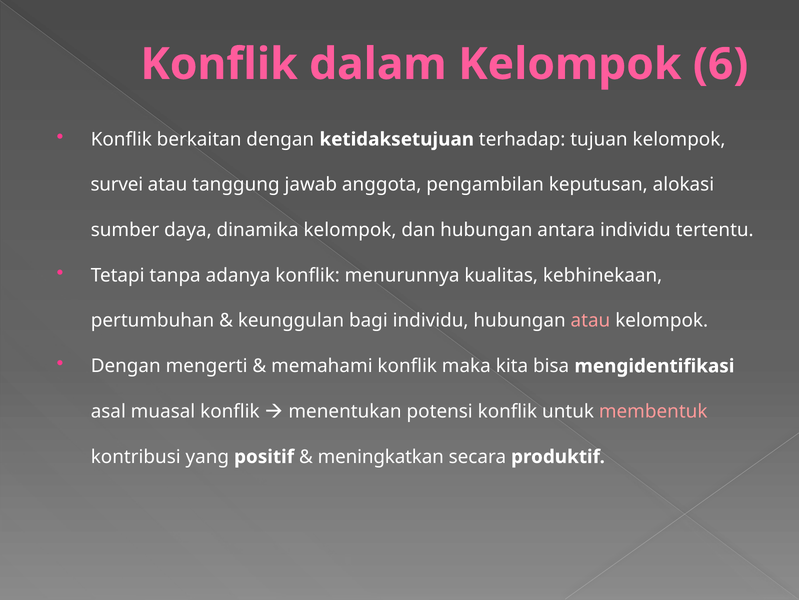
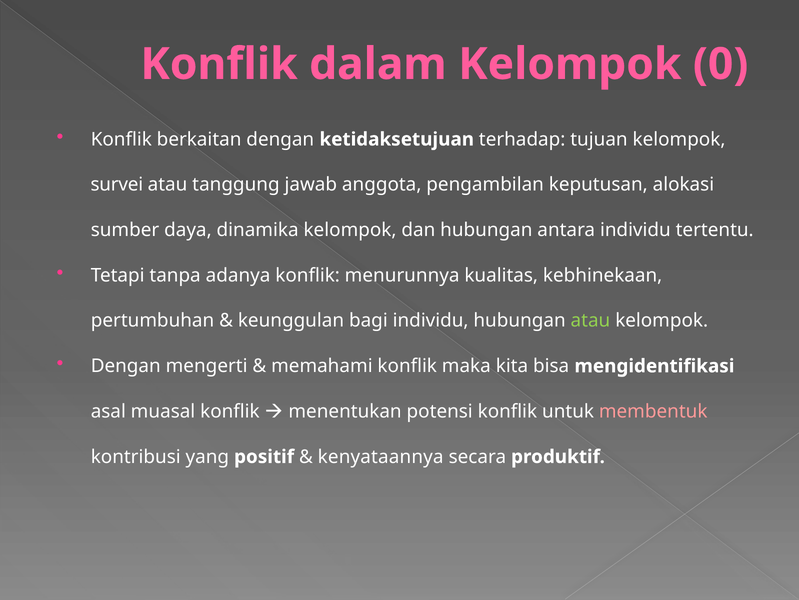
6: 6 -> 0
atau at (590, 320) colour: pink -> light green
meningkatkan: meningkatkan -> kenyataannya
